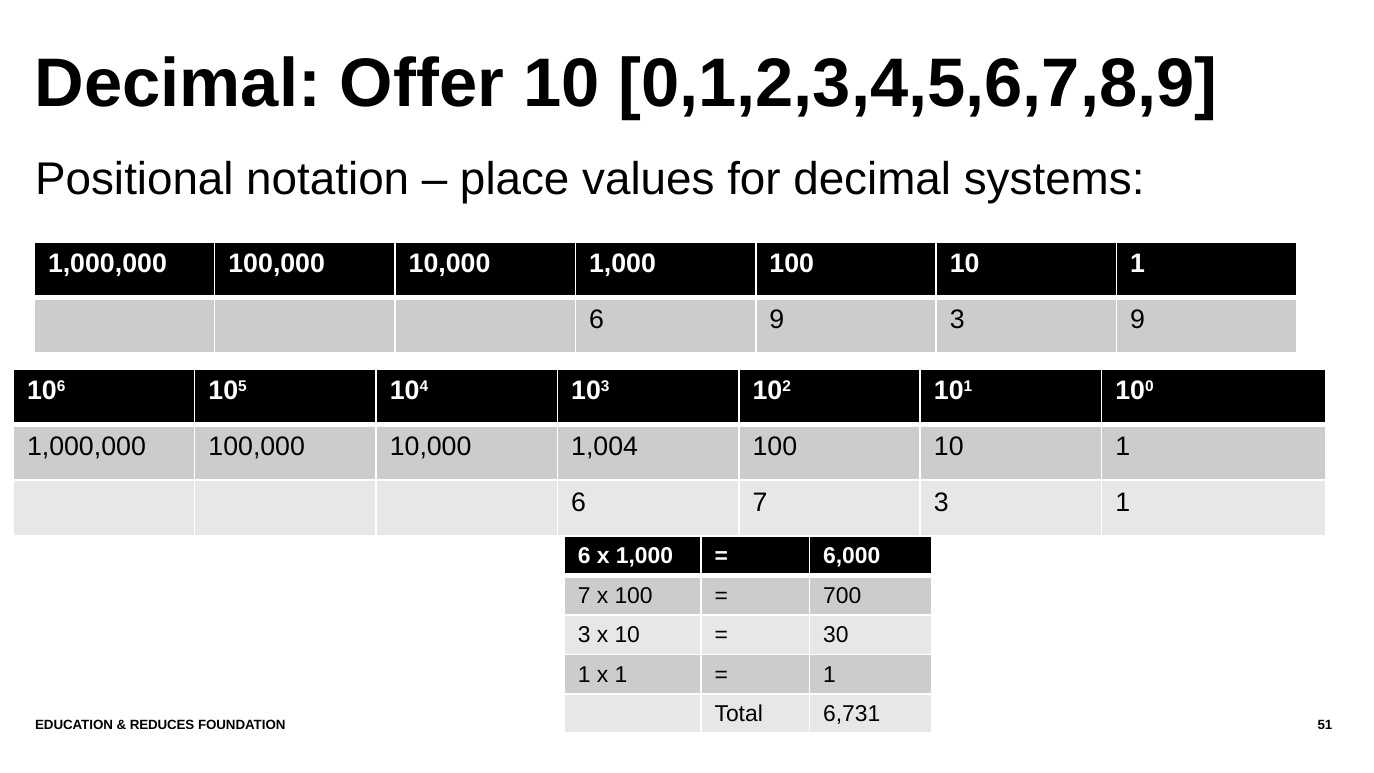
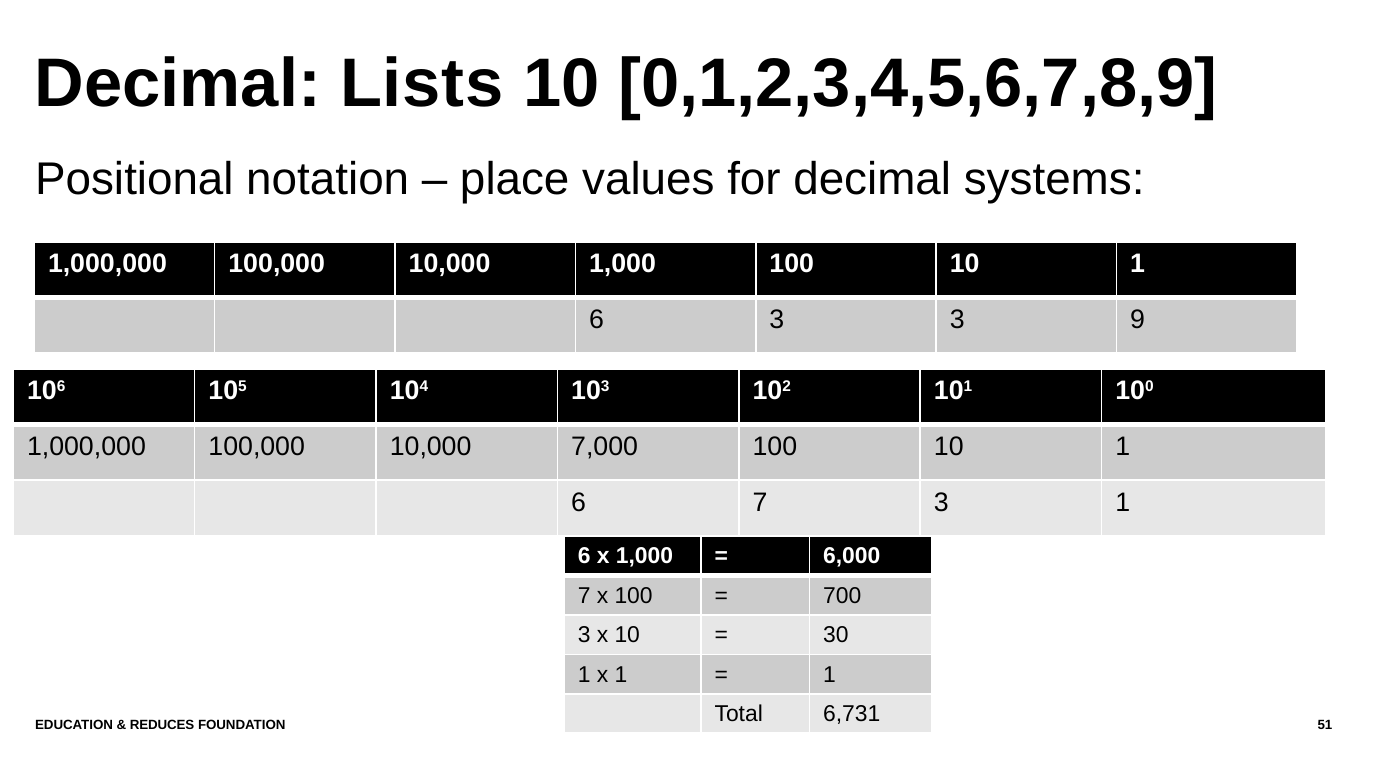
Offer: Offer -> Lists
6 9: 9 -> 3
1,004: 1,004 -> 7,000
